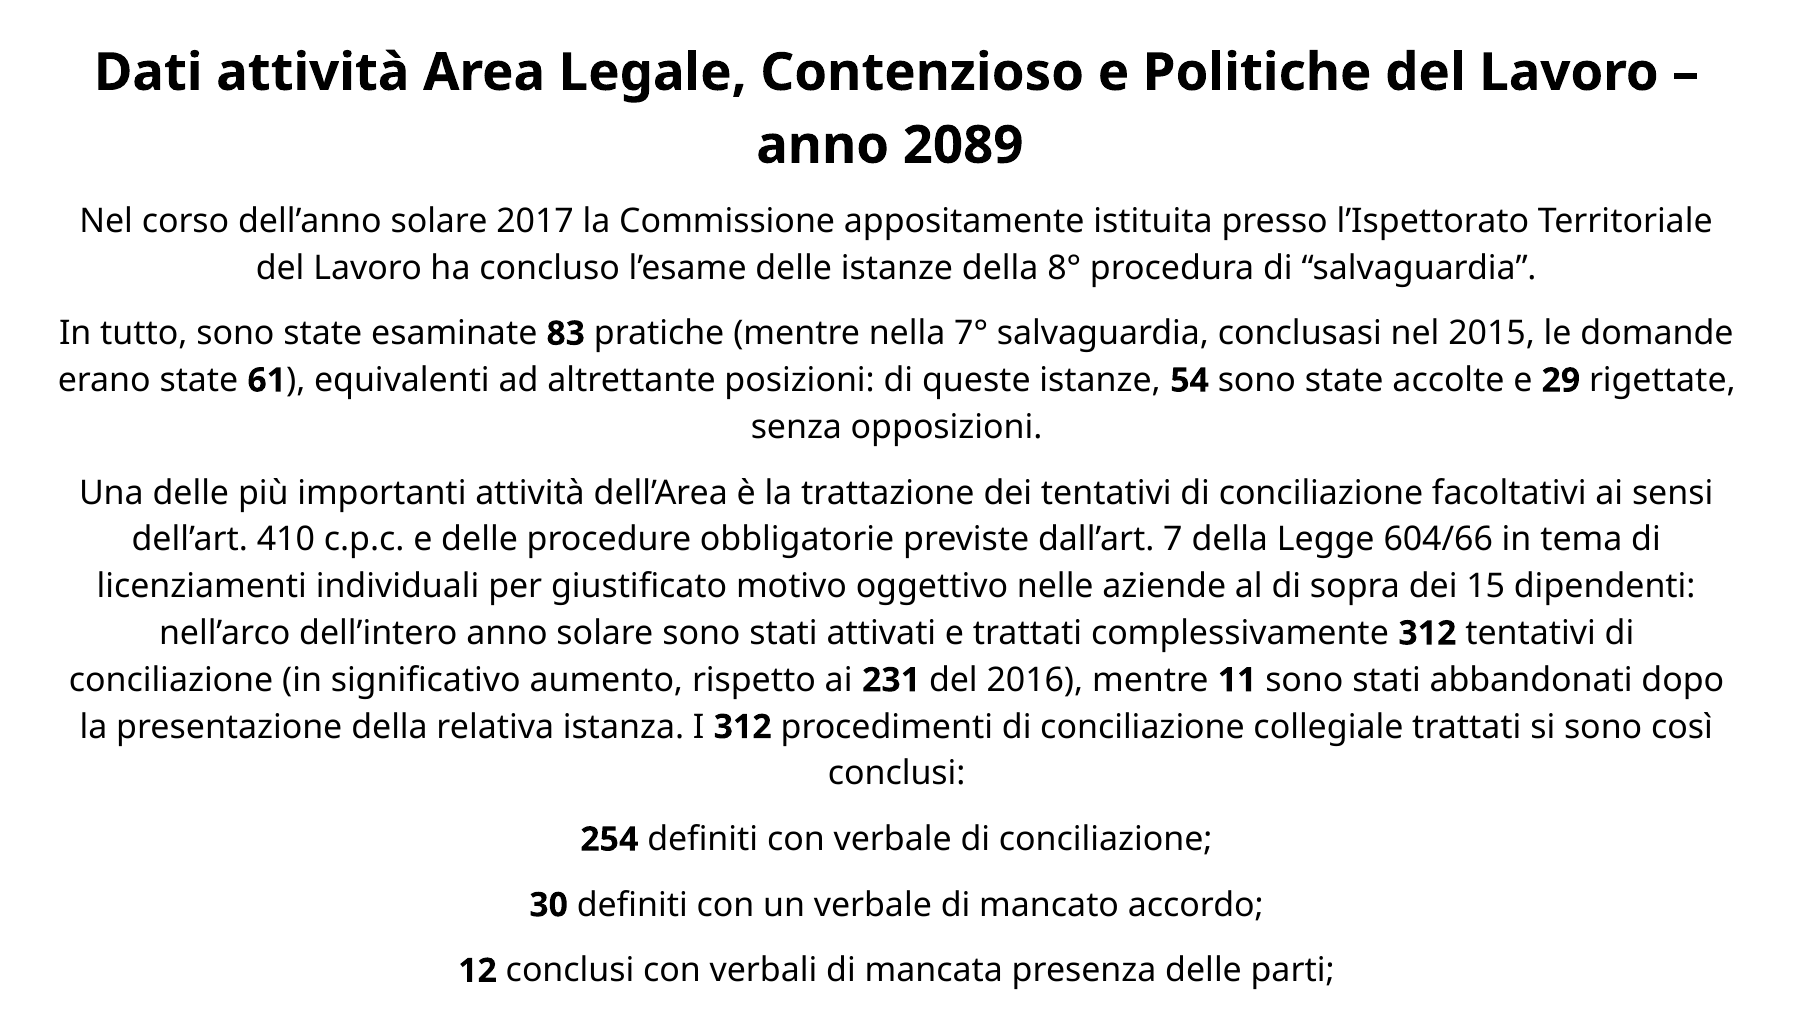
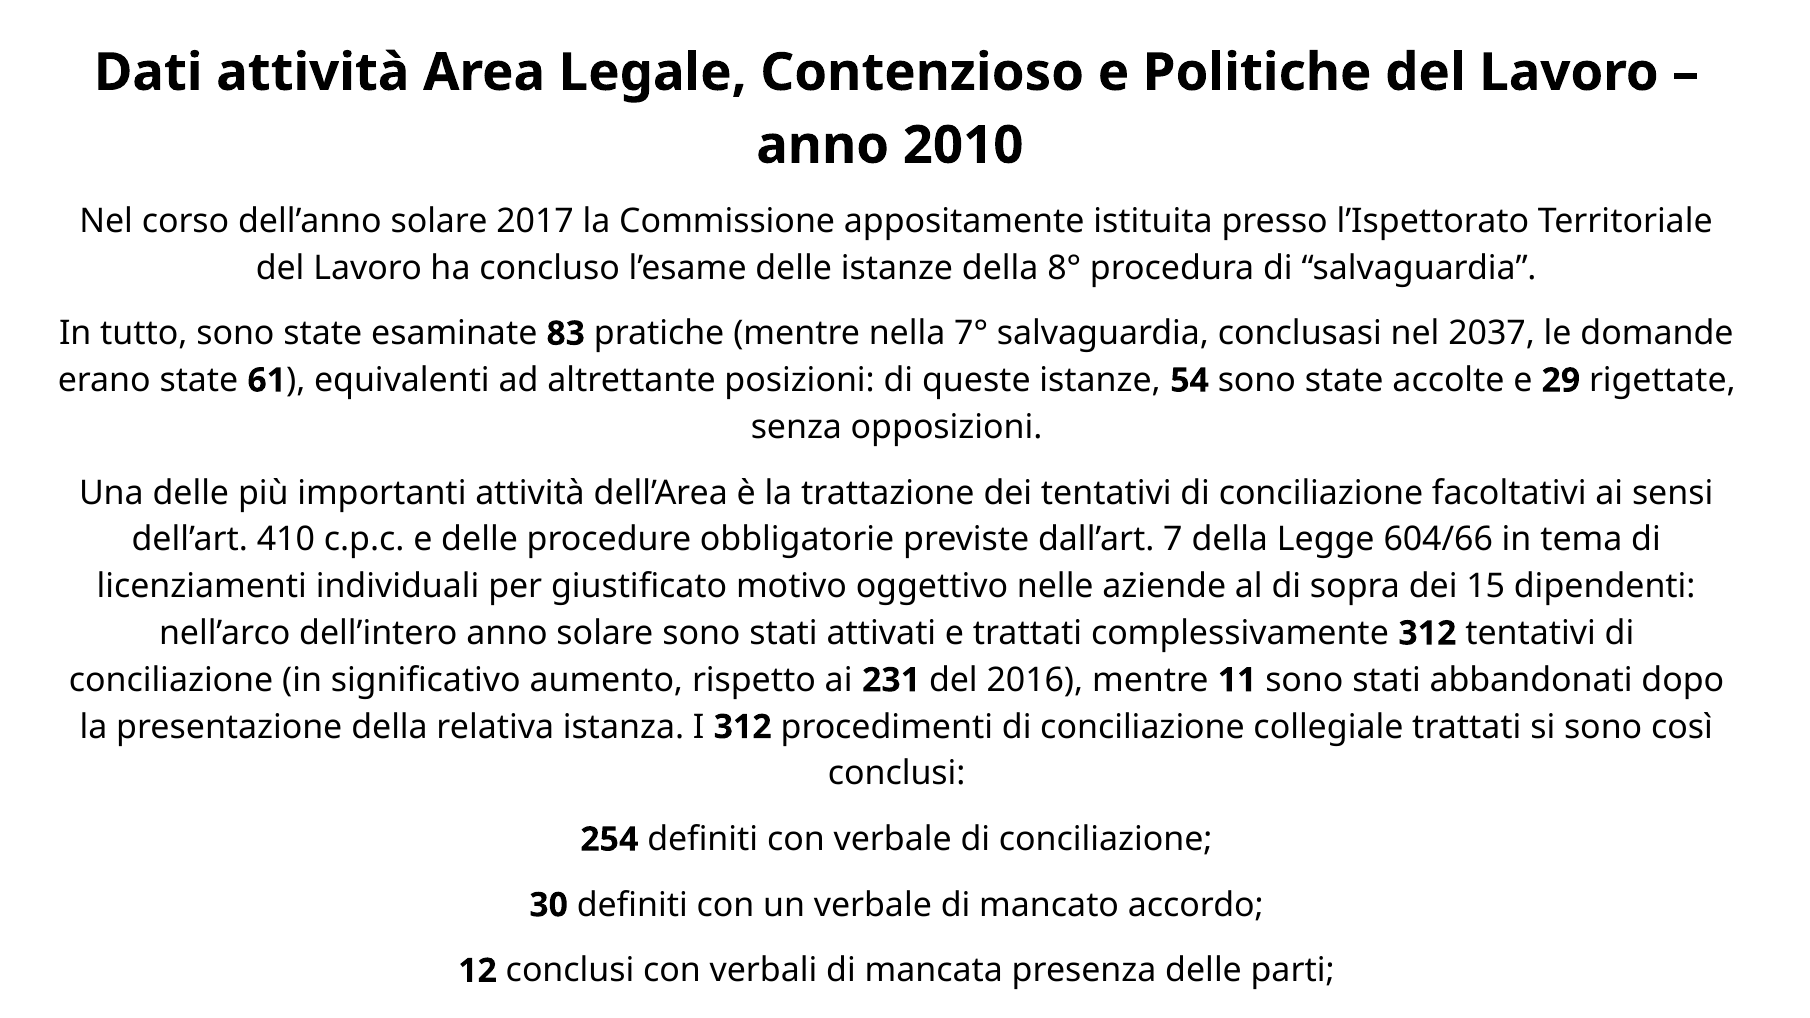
2089: 2089 -> 2010
2015: 2015 -> 2037
